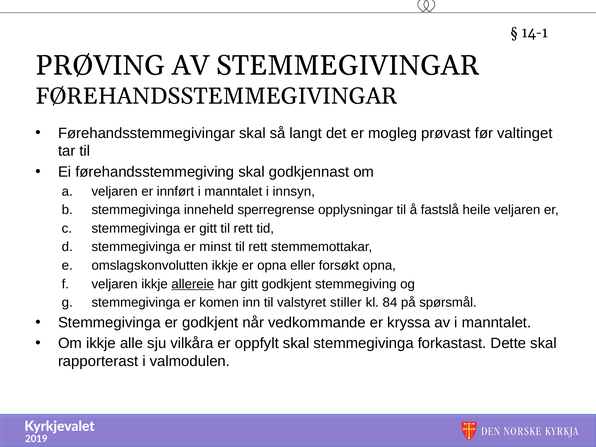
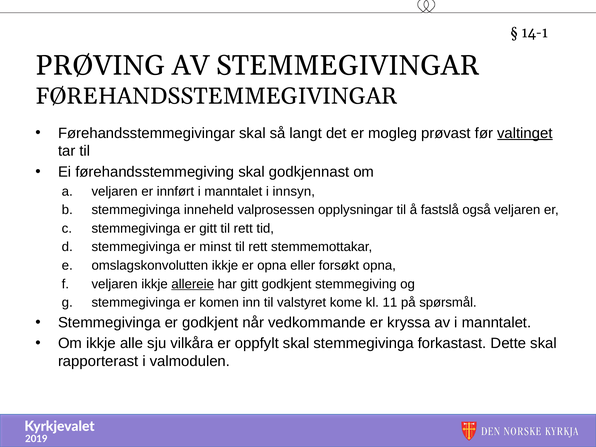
valtinget underline: none -> present
sperregrense: sperregrense -> valprosessen
heile: heile -> også
stiller: stiller -> kome
84: 84 -> 11
